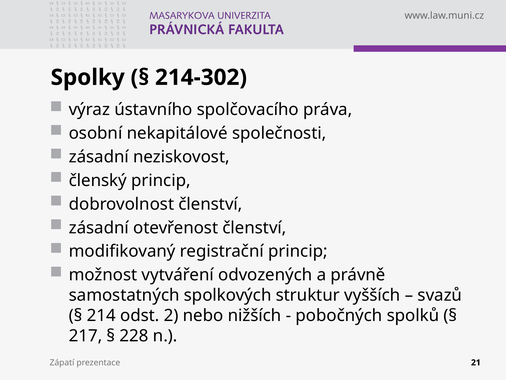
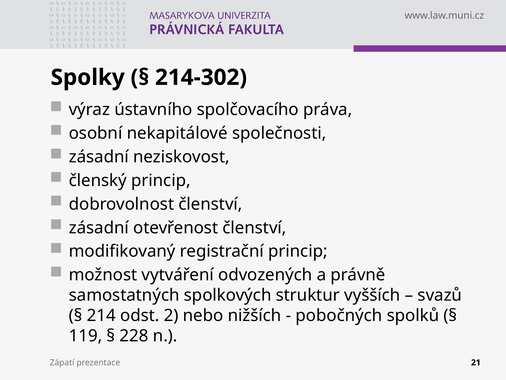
217: 217 -> 119
